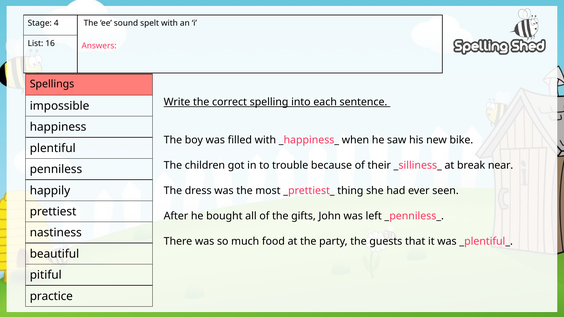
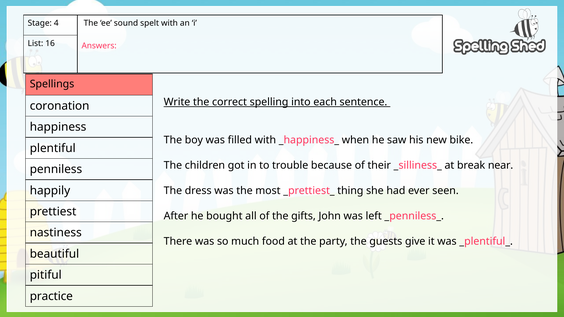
impossible: impossible -> coronation
that: that -> give
